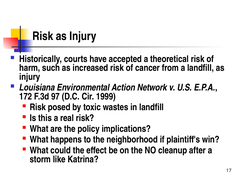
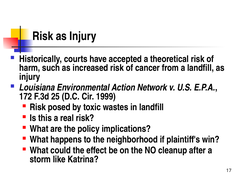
97: 97 -> 25
